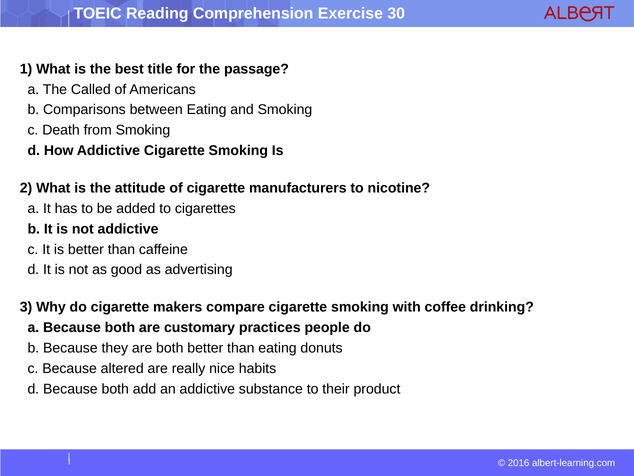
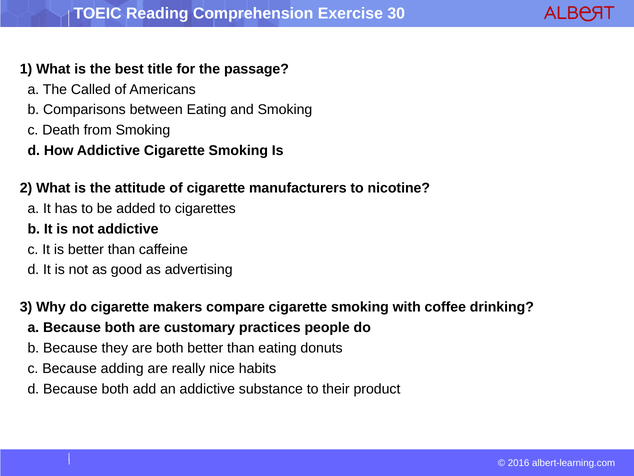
altered: altered -> adding
